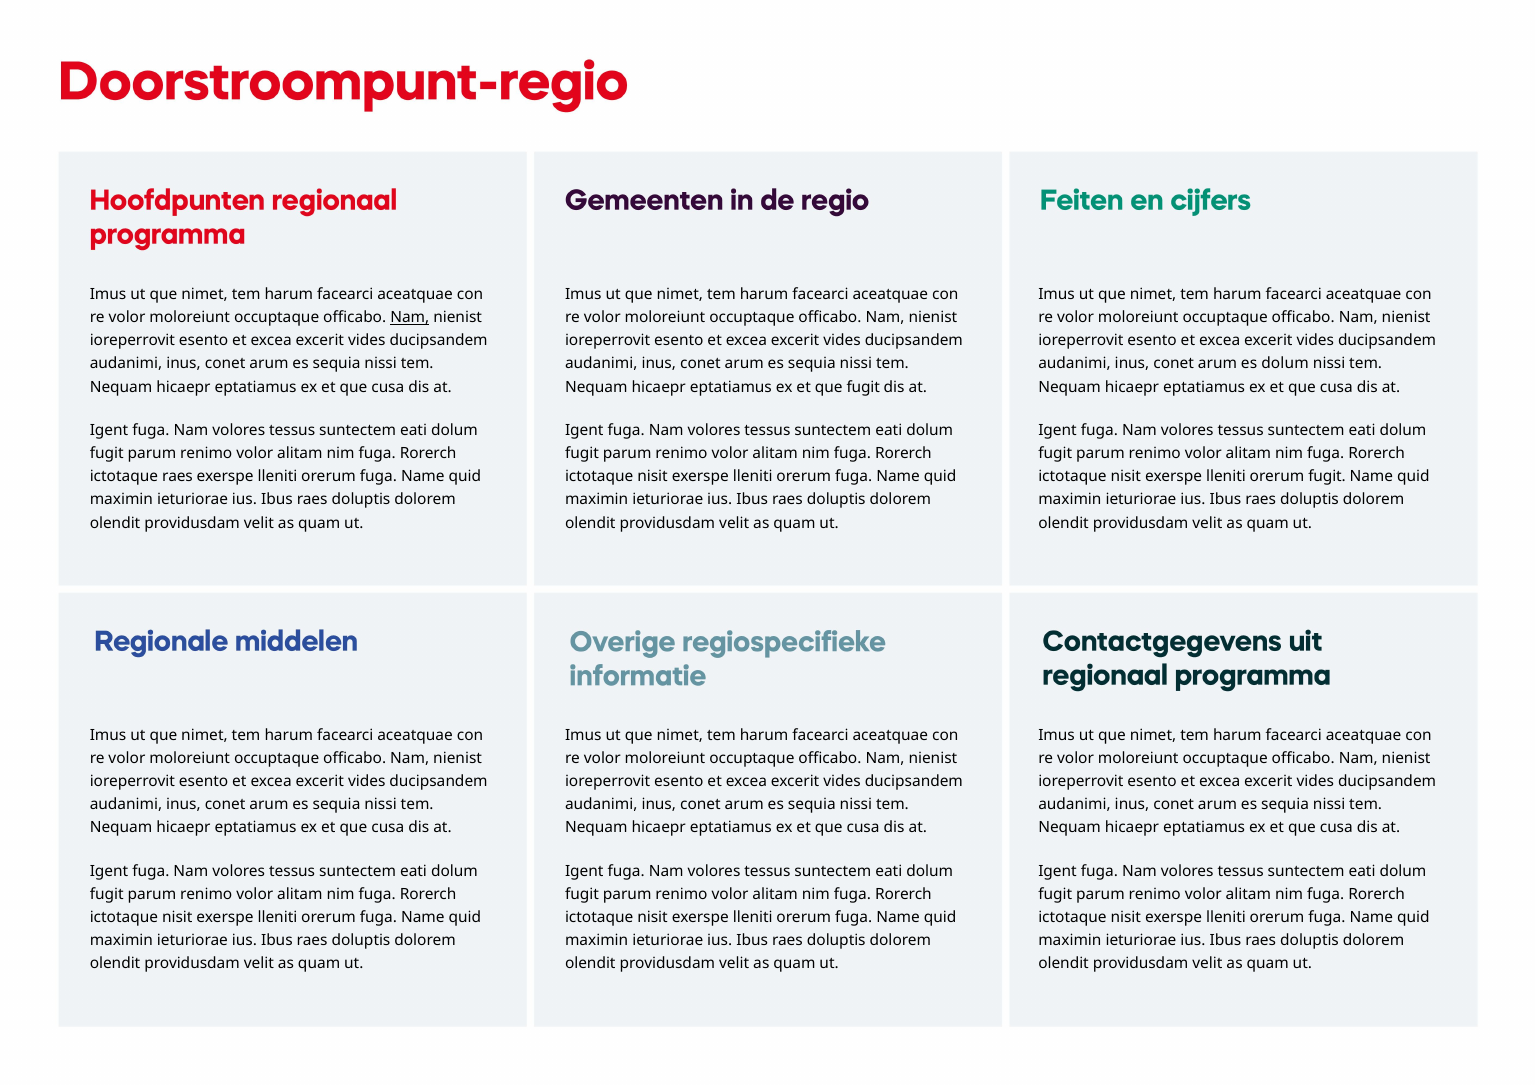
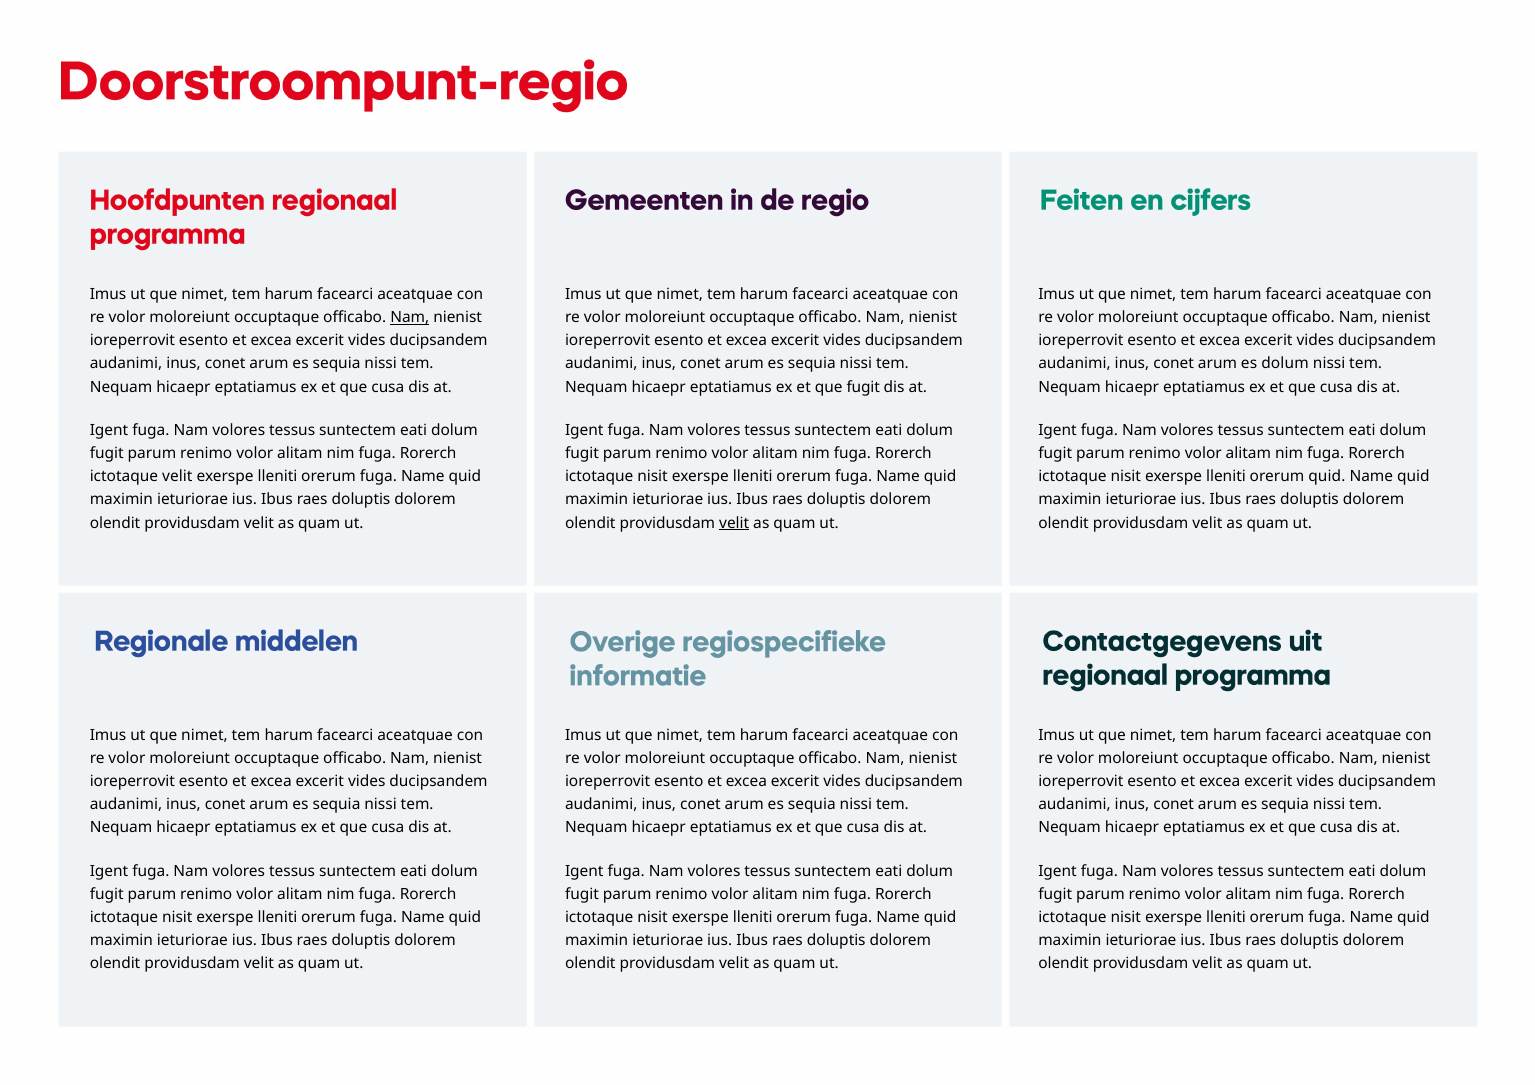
orerum fugit: fugit -> quid
ictotaque raes: raes -> velit
velit at (734, 523) underline: none -> present
